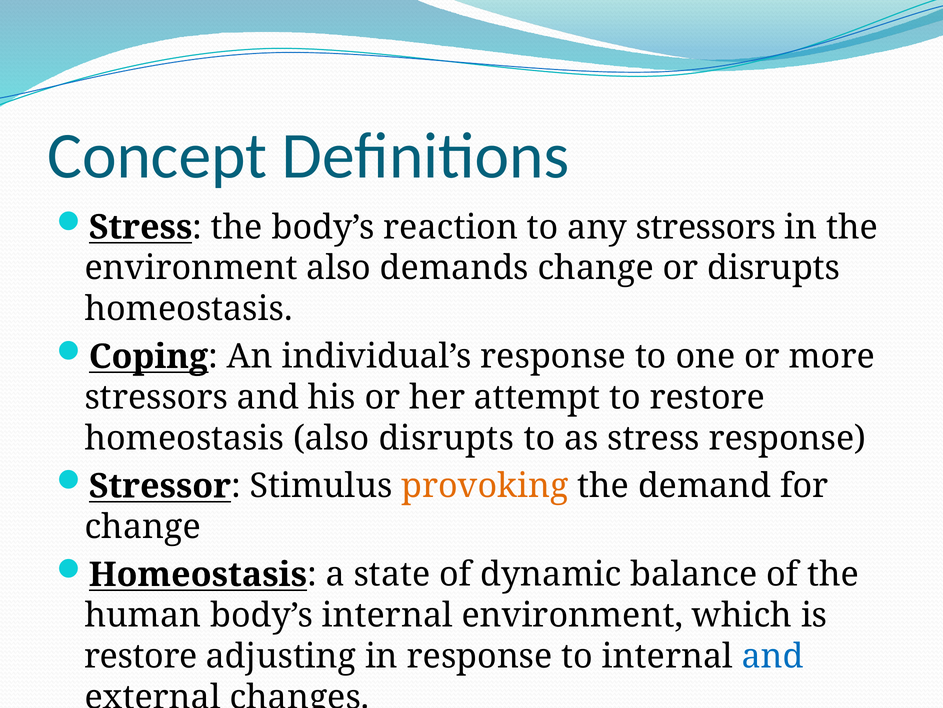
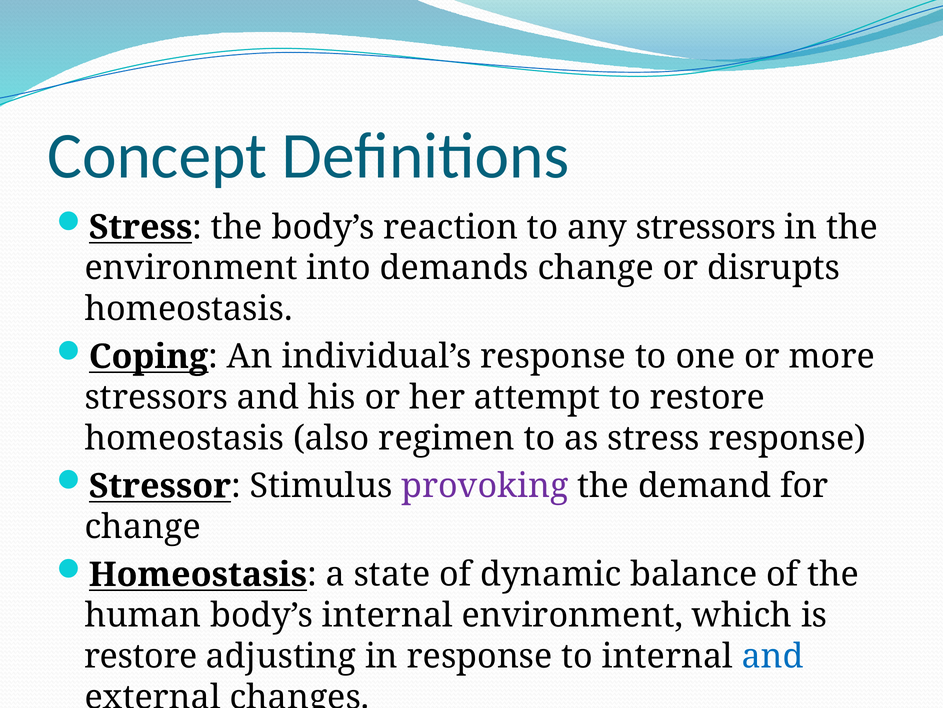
environment also: also -> into
also disrupts: disrupts -> regimen
provoking colour: orange -> purple
